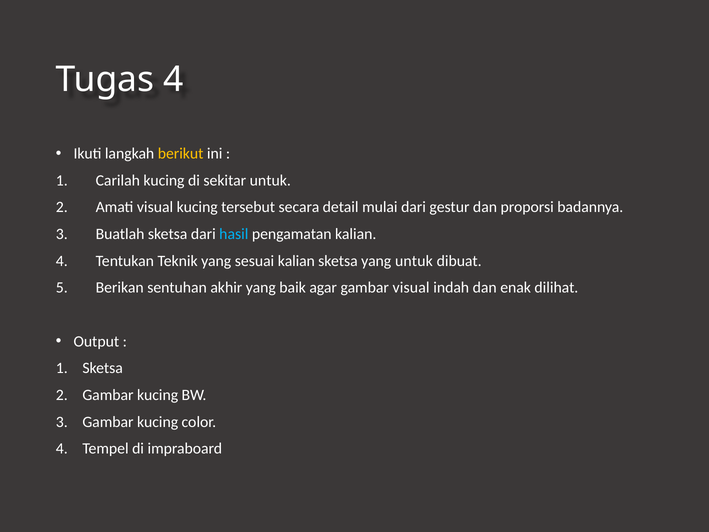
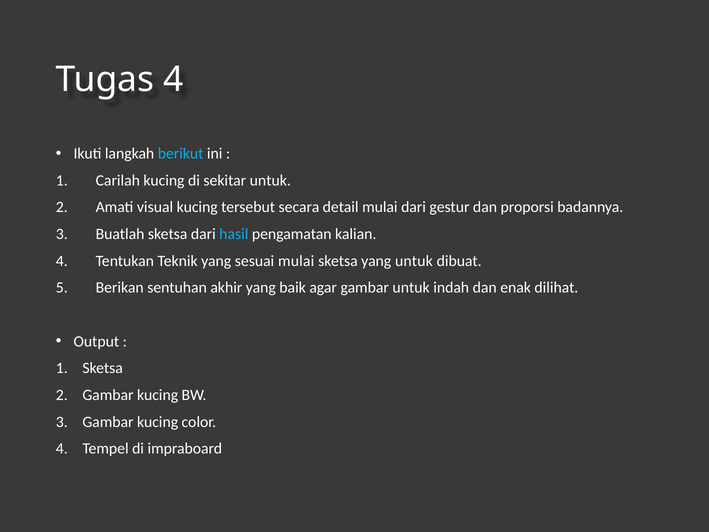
berikut colour: yellow -> light blue
sesuai kalian: kalian -> mulai
gambar visual: visual -> untuk
